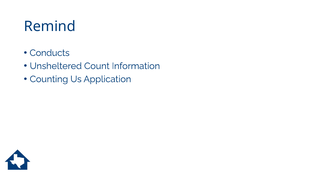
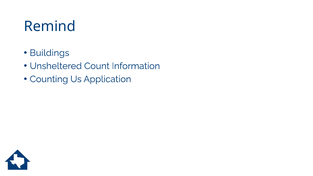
Conducts: Conducts -> Buildings
